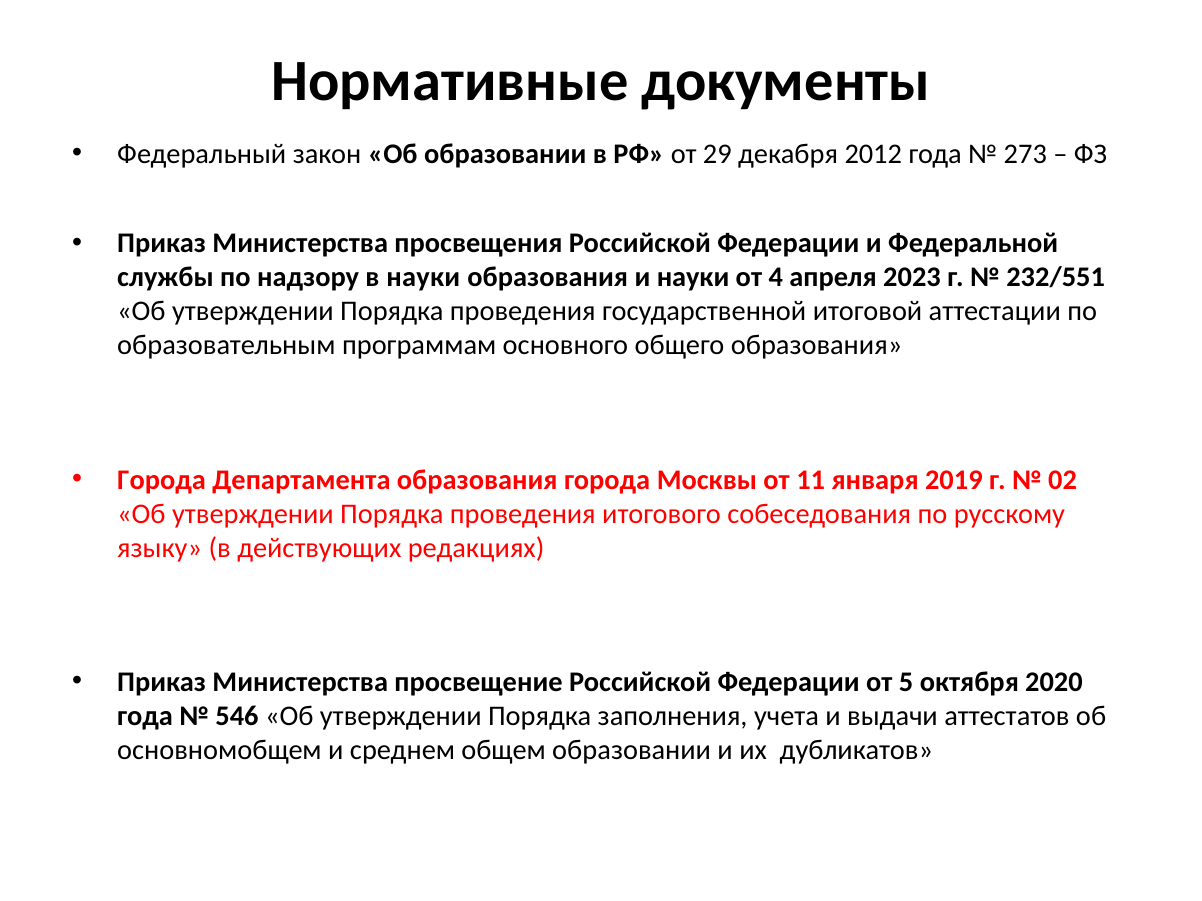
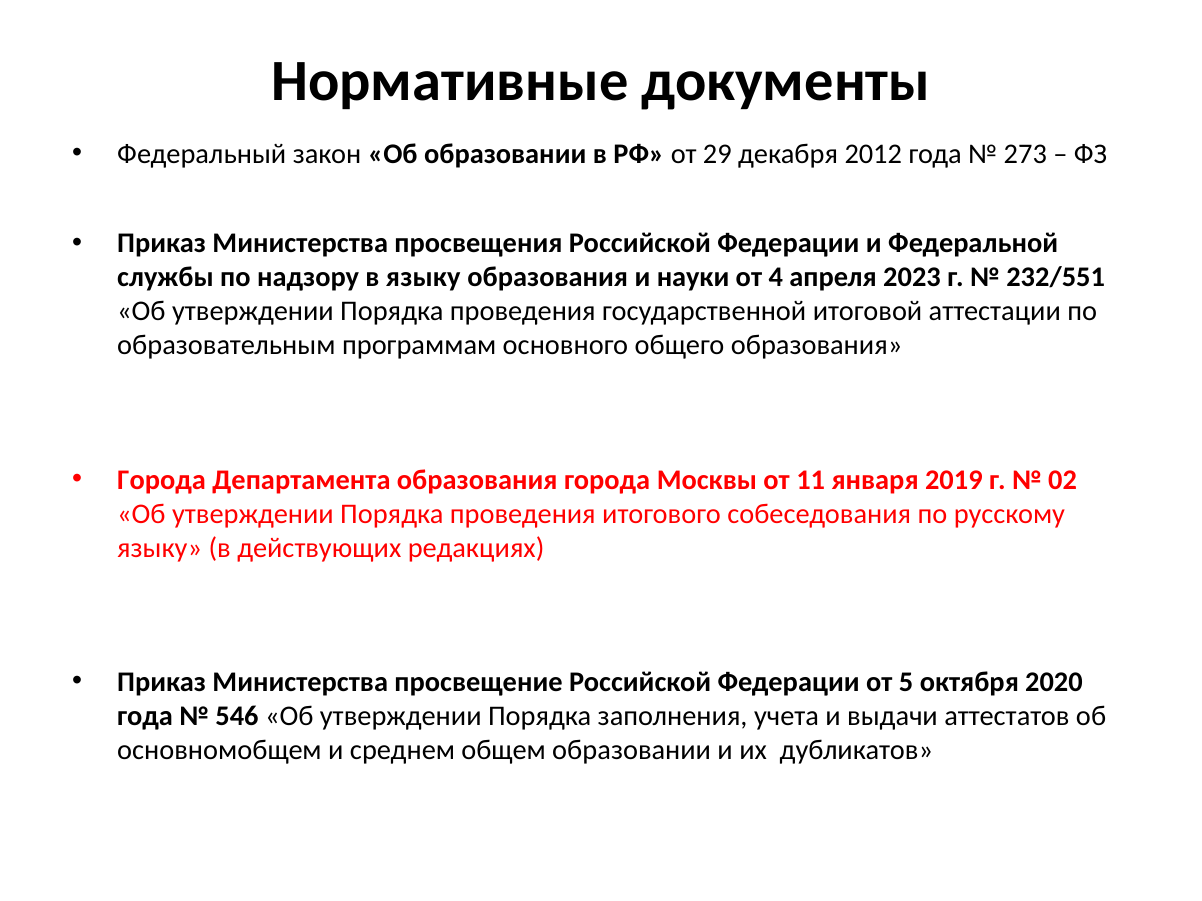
в науки: науки -> языку
